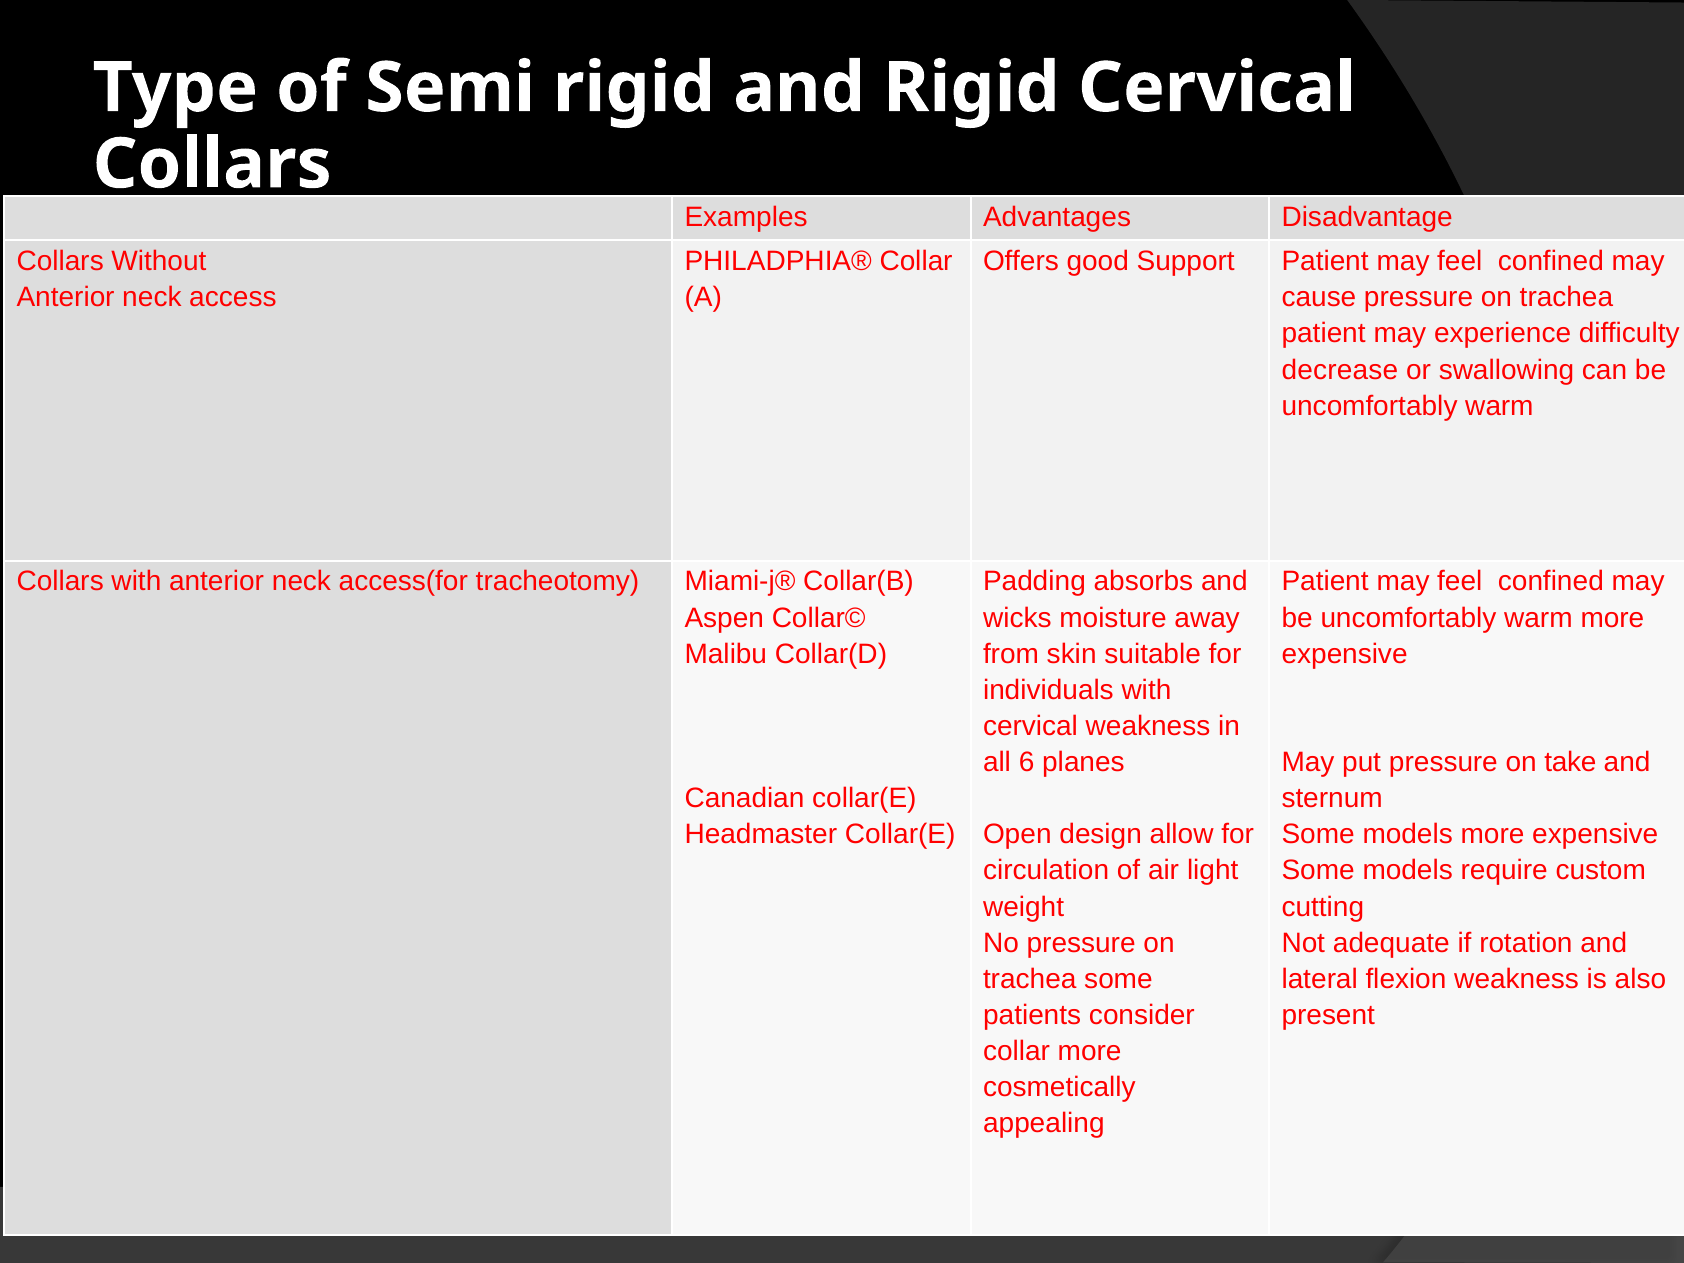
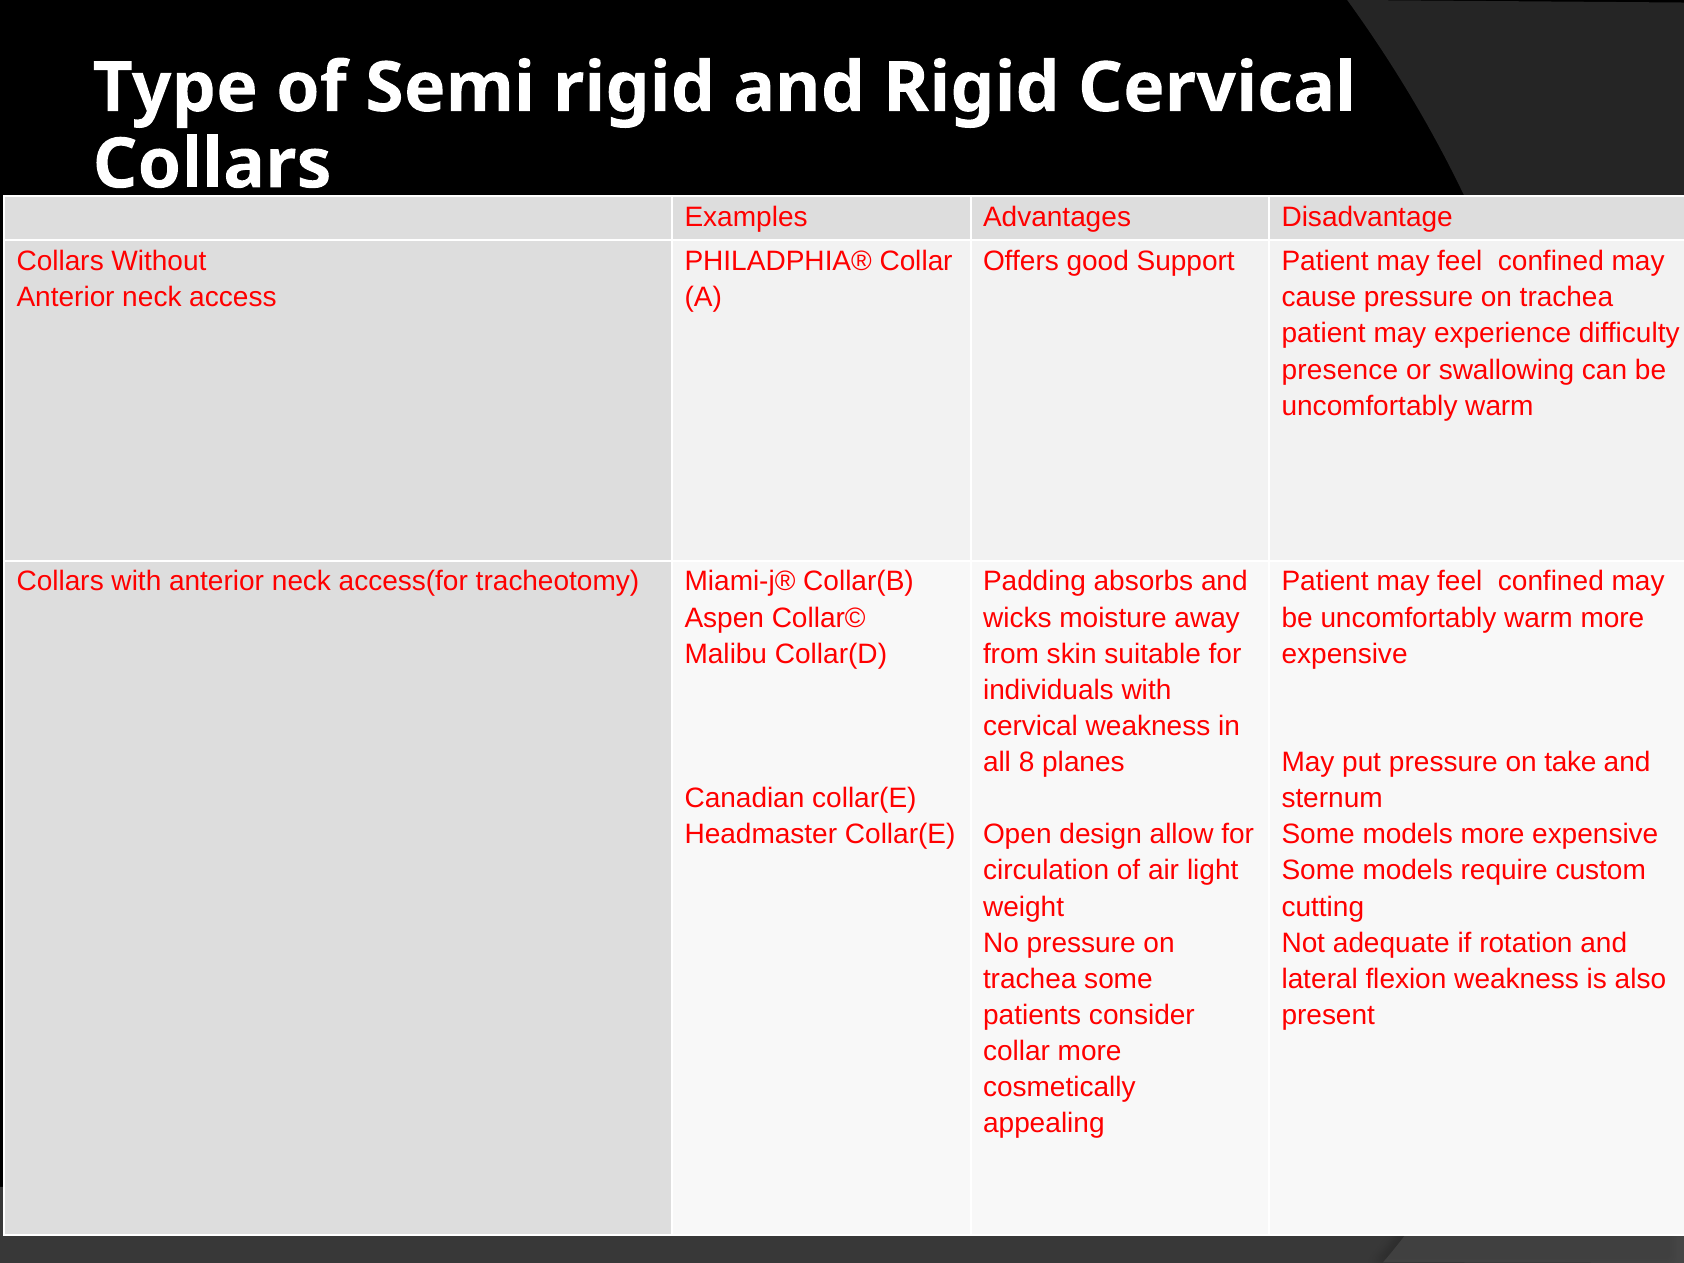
decrease: decrease -> presence
6: 6 -> 8
